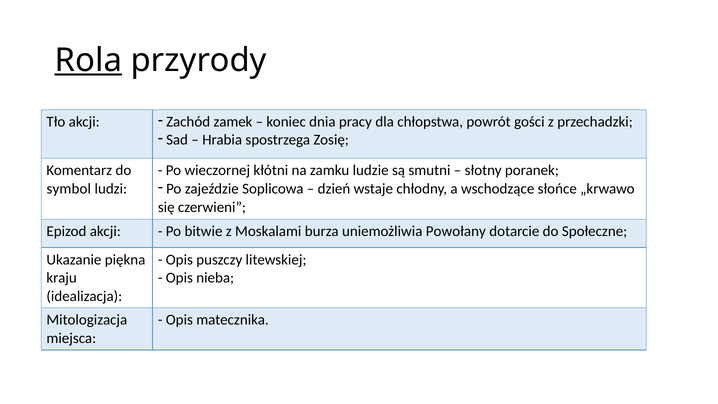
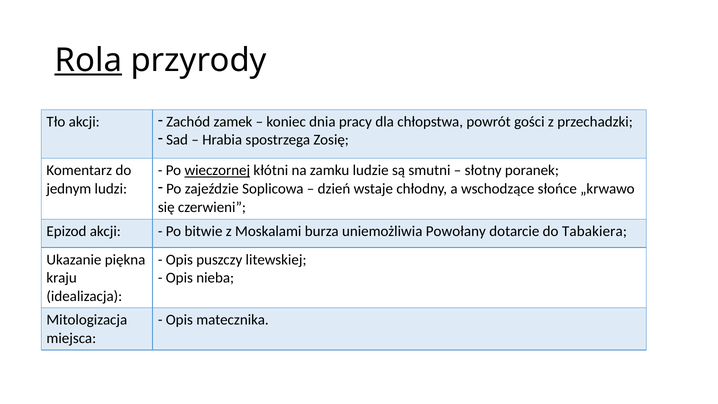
wieczornej underline: none -> present
symbol: symbol -> jednym
Społeczne: Społeczne -> Tabakiera
